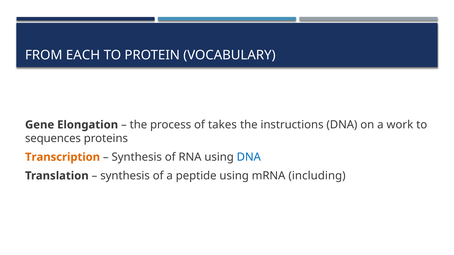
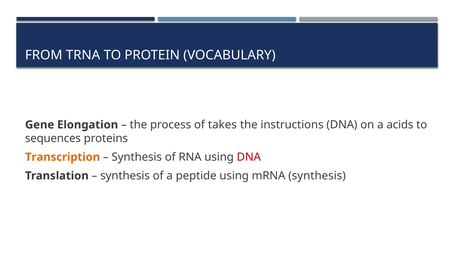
EACH: EACH -> TRNA
work: work -> acids
DNA at (249, 157) colour: blue -> red
mRNA including: including -> synthesis
